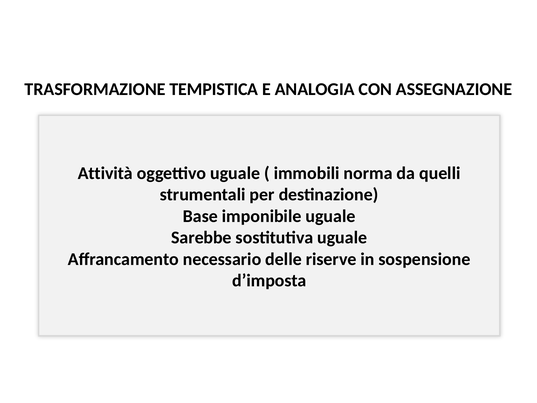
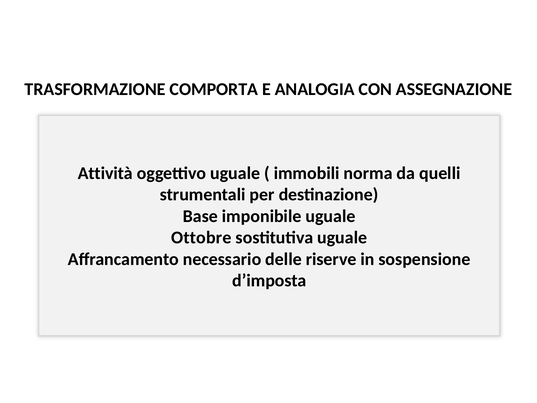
TEMPISTICA: TEMPISTICA -> COMPORTA
Sarebbe: Sarebbe -> Ottobre
